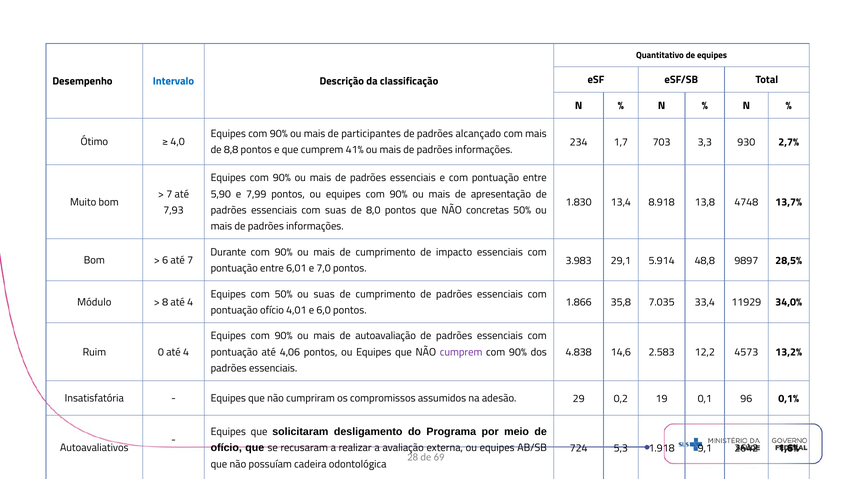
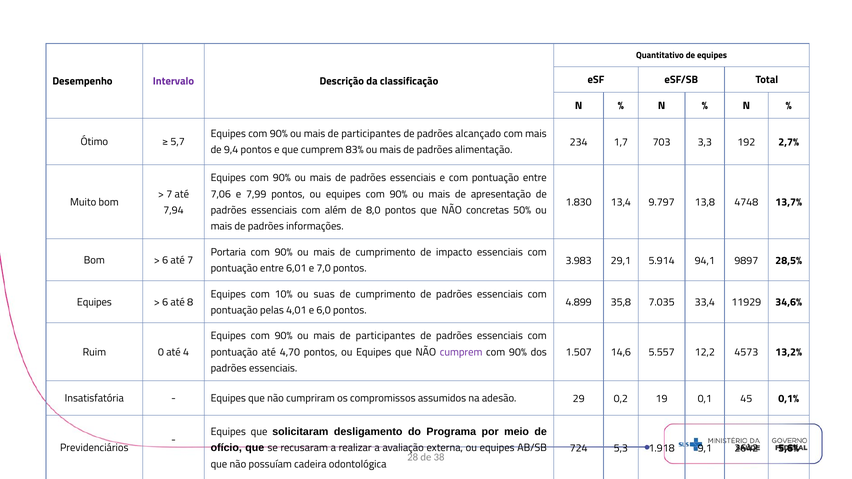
Intervalo colour: blue -> purple
4,0: 4,0 -> 5,7
930: 930 -> 192
8,8: 8,8 -> 9,4
41%: 41% -> 83%
informações at (484, 150): informações -> alimentação
5,90: 5,90 -> 7,06
8.918: 8.918 -> 9.797
7,93: 7,93 -> 7,94
com suas: suas -> além
Durante: Durante -> Portaria
48,8: 48,8 -> 94,1
com 50%: 50% -> 10%
Módulo at (94, 302): Módulo -> Equipes
8 at (165, 302): 8 -> 6
4 at (190, 302): 4 -> 8
1.866: 1.866 -> 4.899
34,0%: 34,0% -> 34,6%
pontuação ofício: ofício -> pelas
autoavaliação at (386, 336): autoavaliação -> participantes
4,06: 4,06 -> 4,70
4.838: 4.838 -> 1.507
2.583: 2.583 -> 5.557
96: 96 -> 45
Autoavaliativos: Autoavaliativos -> Previdenciários
1,6%: 1,6% -> 5,6%
69: 69 -> 38
